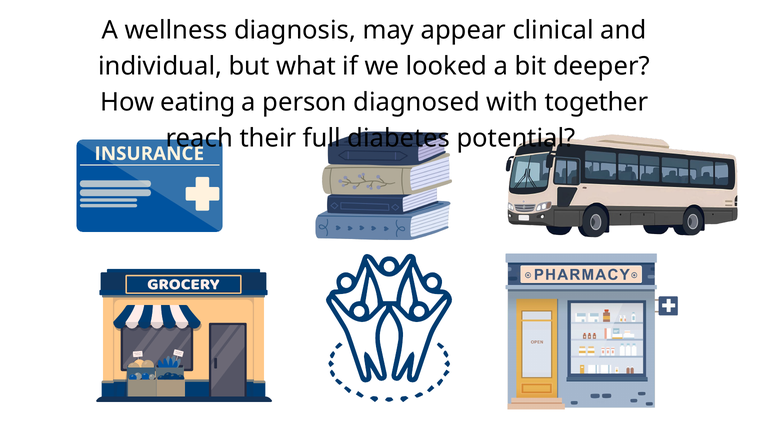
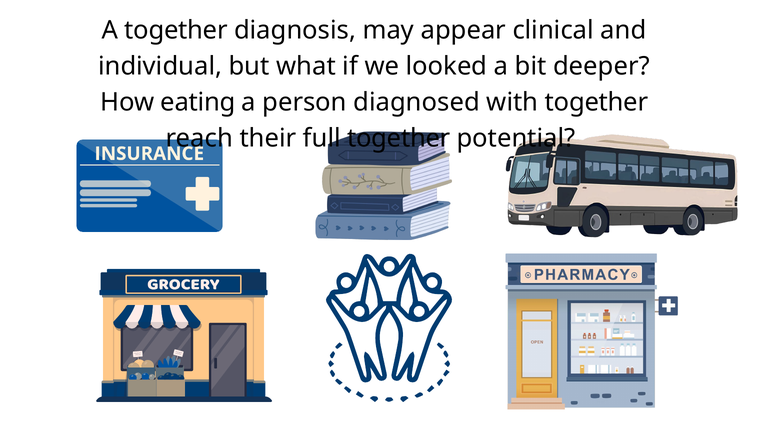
A wellness: wellness -> together
full diabetes: diabetes -> together
